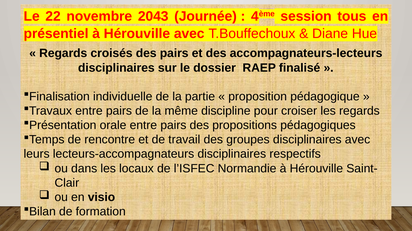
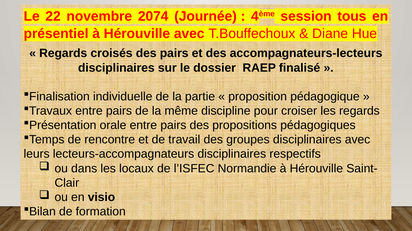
2043: 2043 -> 2074
